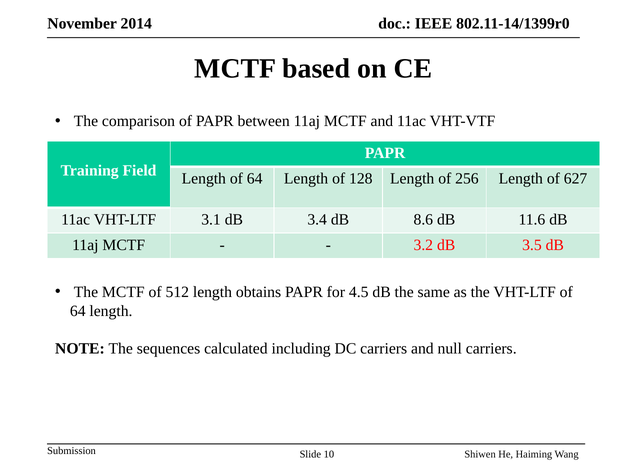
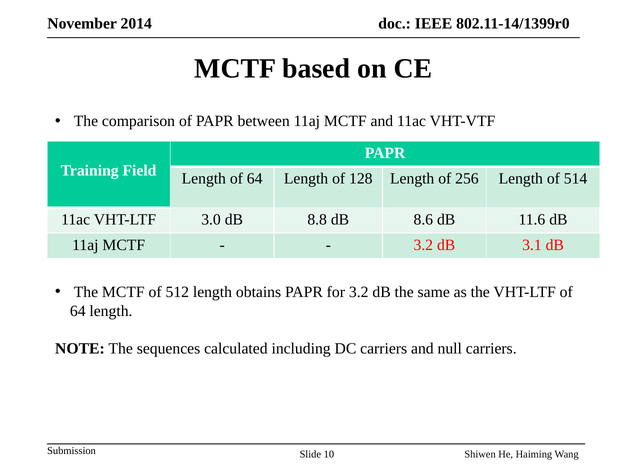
627: 627 -> 514
3.1: 3.1 -> 3.0
3.4: 3.4 -> 8.8
3.5: 3.5 -> 3.1
for 4.5: 4.5 -> 3.2
